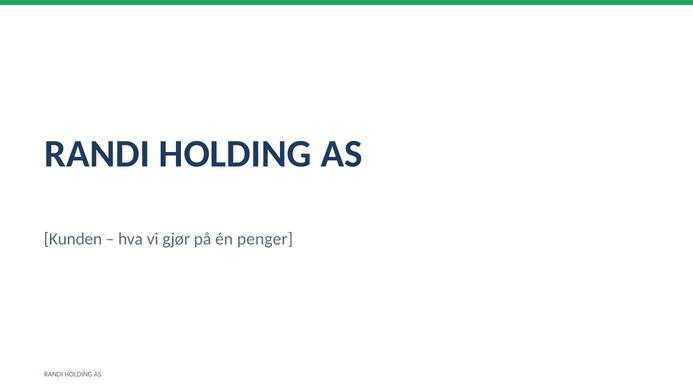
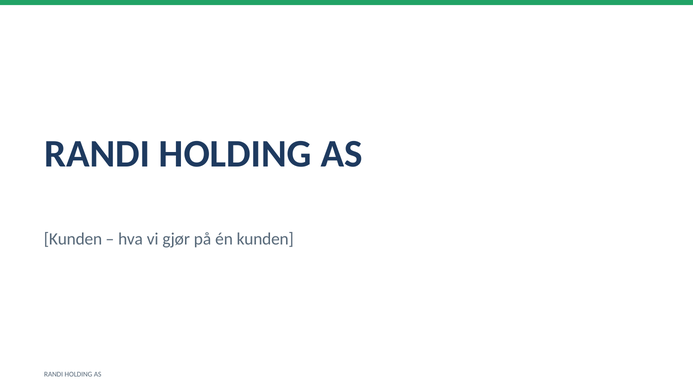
én penger: penger -> kunden
